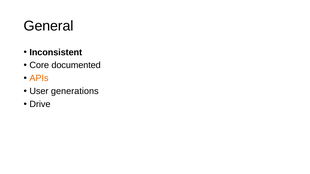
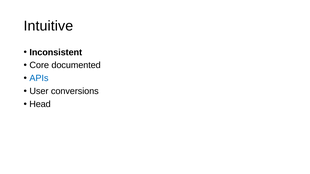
General: General -> Intuitive
APIs colour: orange -> blue
generations: generations -> conversions
Drive: Drive -> Head
